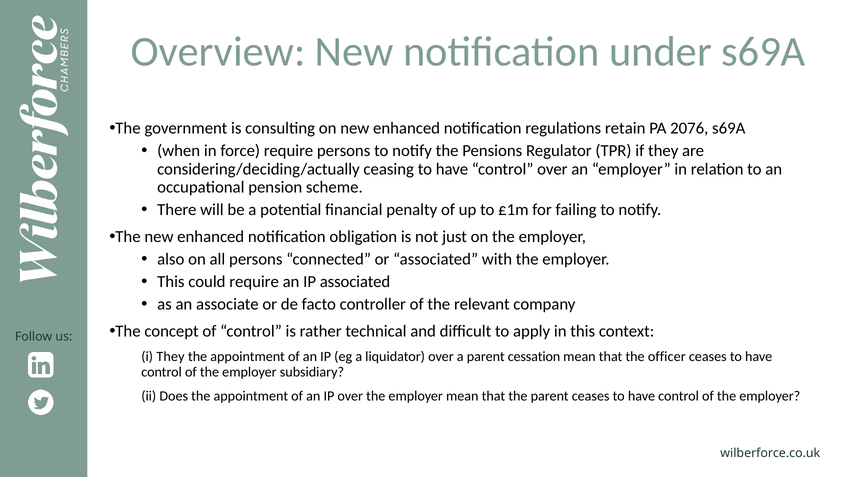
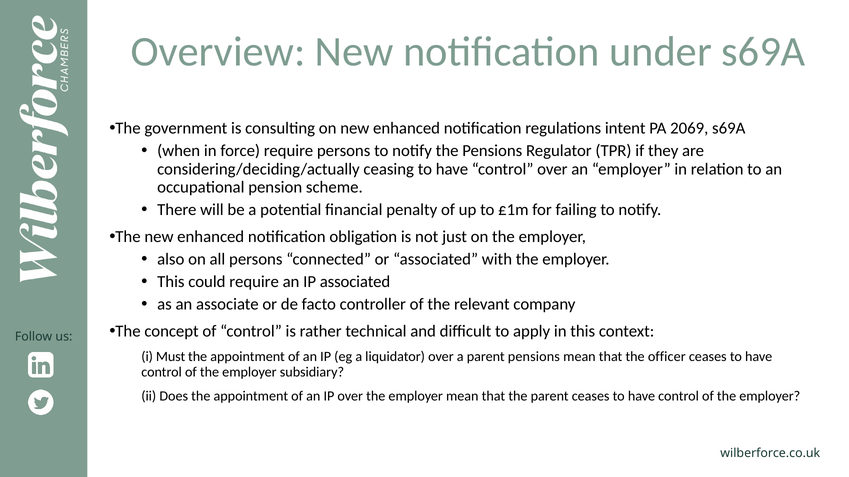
retain: retain -> intent
2076: 2076 -> 2069
i They: They -> Must
parent cessation: cessation -> pensions
